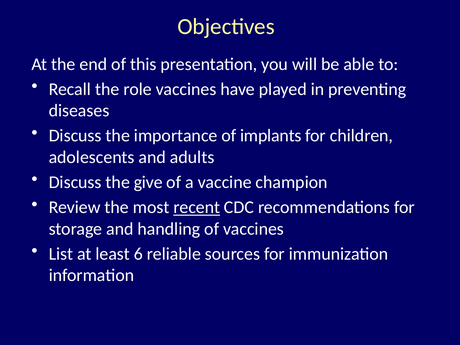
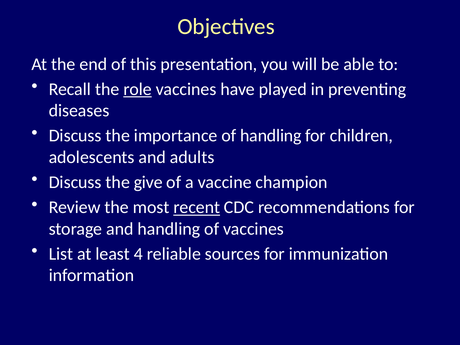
role underline: none -> present
of implants: implants -> handling
6: 6 -> 4
